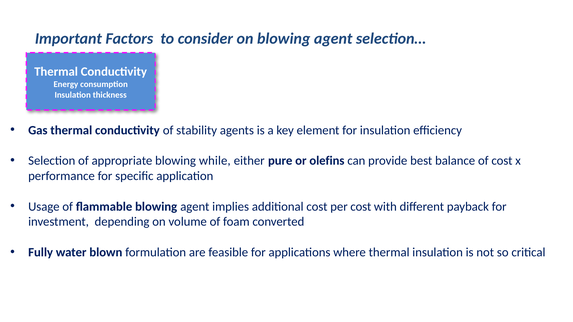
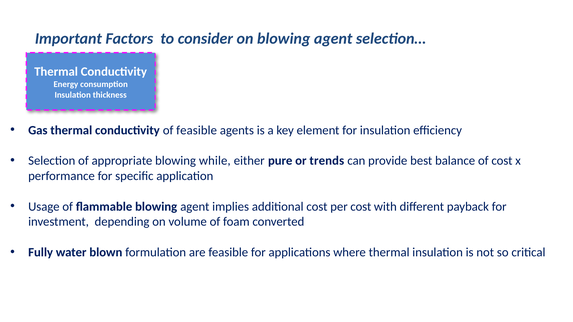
of stability: stability -> feasible
olefins: olefins -> trends
